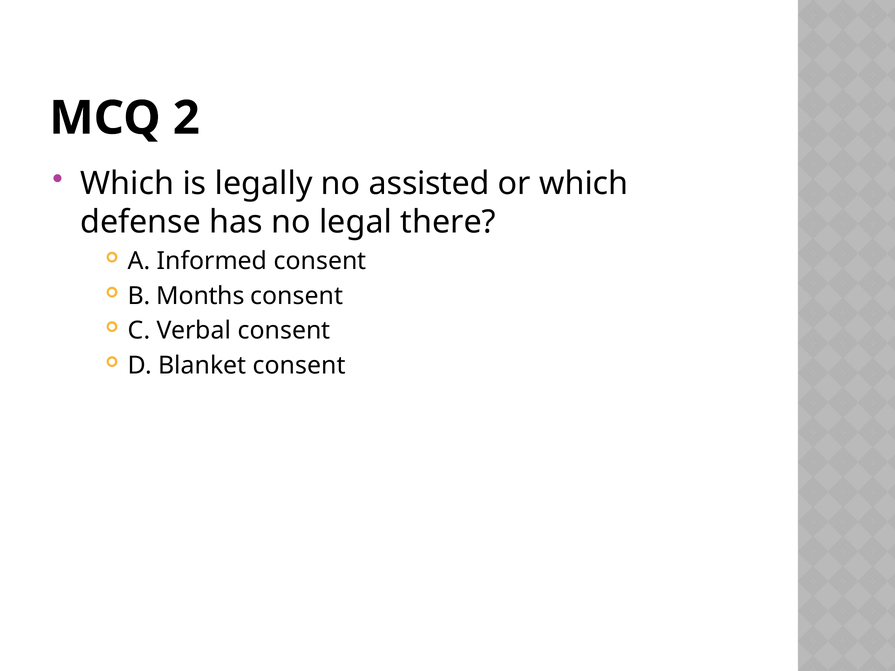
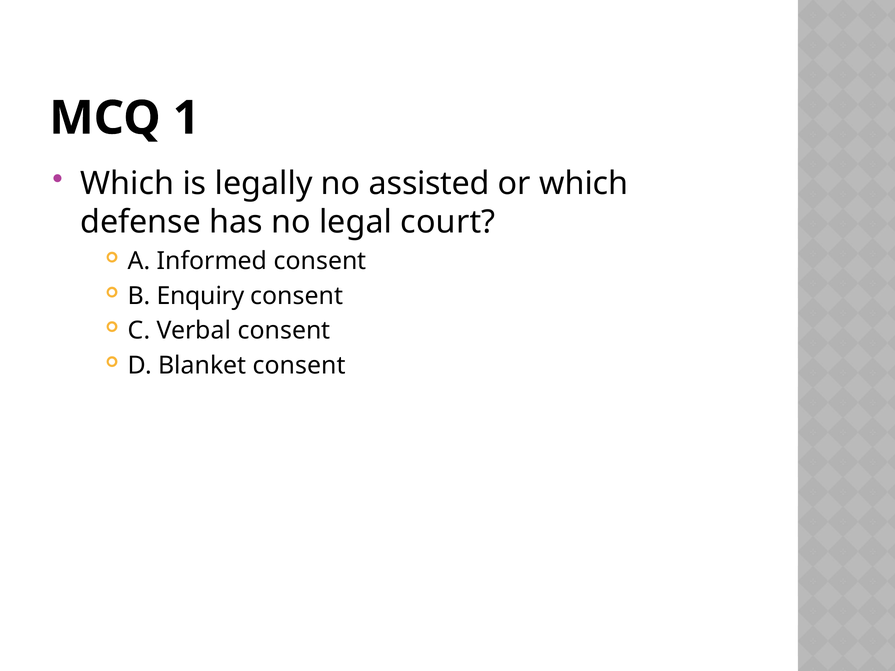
2: 2 -> 1
there: there -> court
Months: Months -> Enquiry
